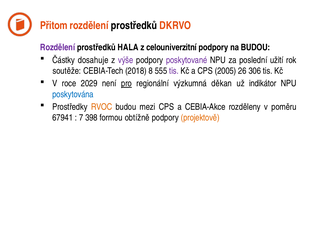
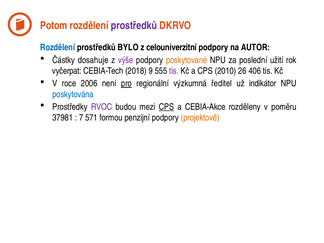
Přitom: Přitom -> Potom
prostředků at (134, 26) colour: black -> purple
Rozdělení at (58, 48) colour: purple -> blue
HALA: HALA -> BYLO
na BUDOU: BUDOU -> AUTOR
poskytované colour: purple -> orange
soutěže: soutěže -> vyčerpat
8: 8 -> 9
2005: 2005 -> 2010
306: 306 -> 406
2029: 2029 -> 2006
děkan: děkan -> ředitel
RVOC colour: orange -> purple
CPS at (166, 107) underline: none -> present
67941: 67941 -> 37981
398: 398 -> 571
obtížně: obtížně -> penzijní
